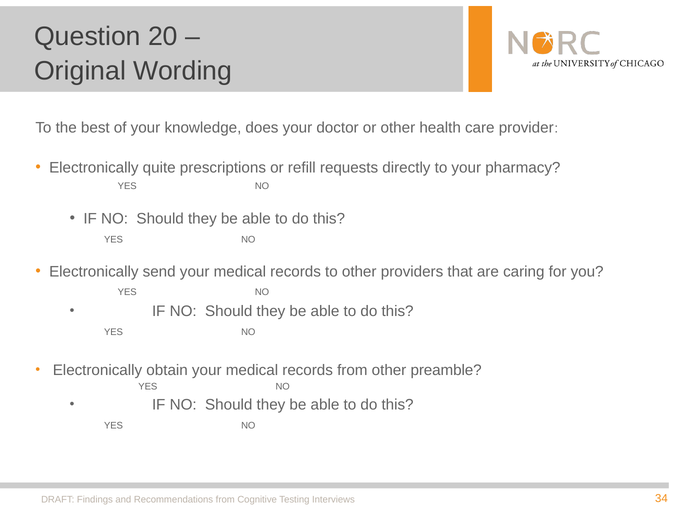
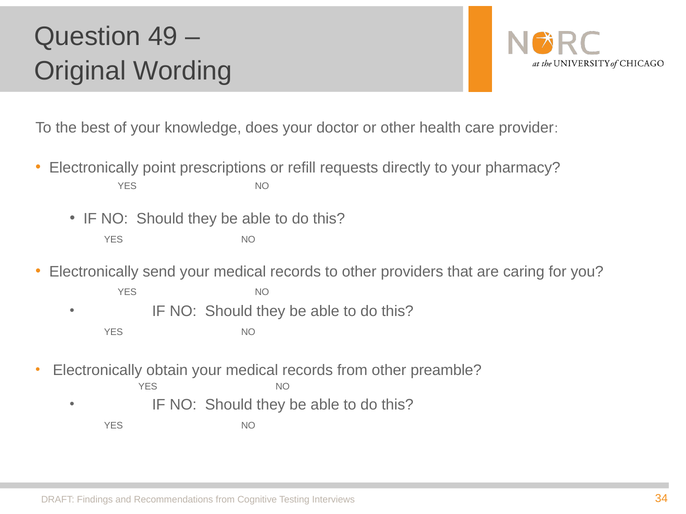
20: 20 -> 49
quite: quite -> point
